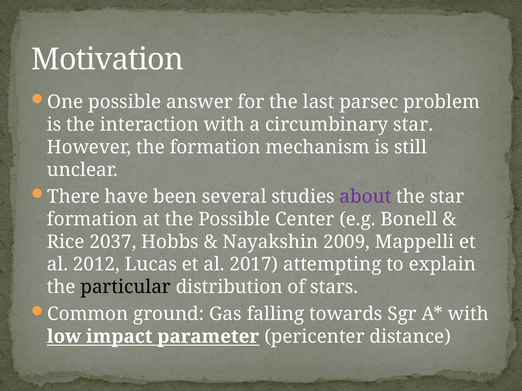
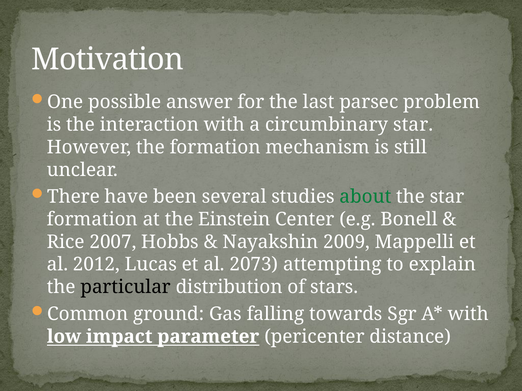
about colour: purple -> green
the Possible: Possible -> Einstein
2037: 2037 -> 2007
2017: 2017 -> 2073
